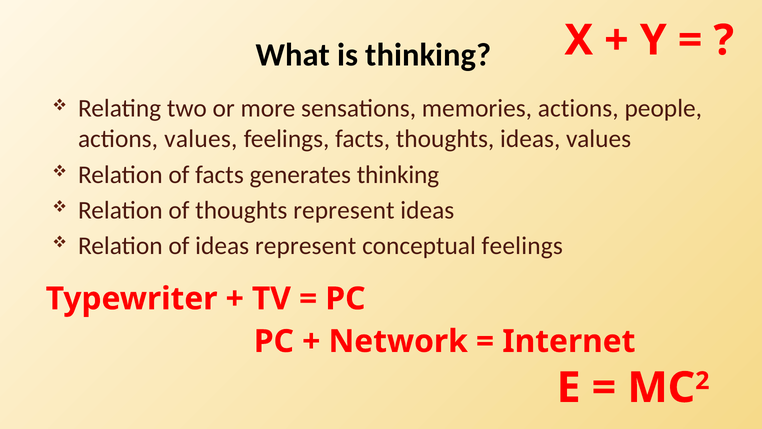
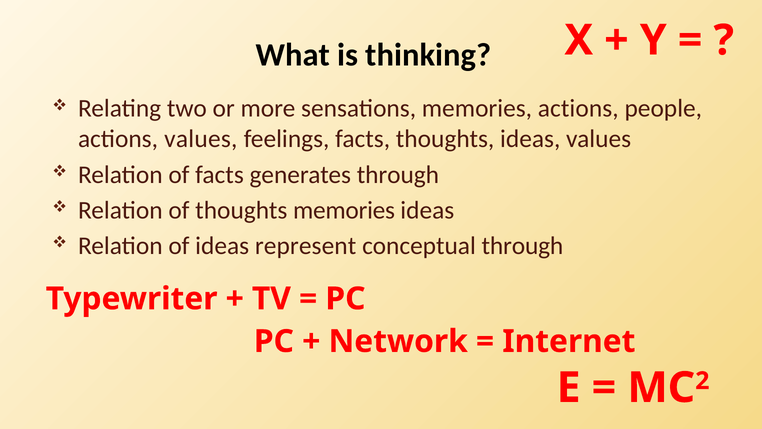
generates thinking: thinking -> through
thoughts represent: represent -> memories
conceptual feelings: feelings -> through
